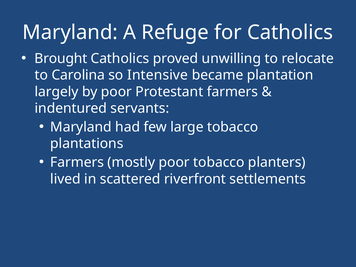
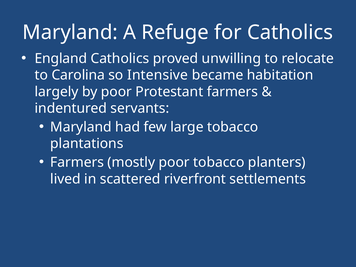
Brought: Brought -> England
plantation: plantation -> habitation
